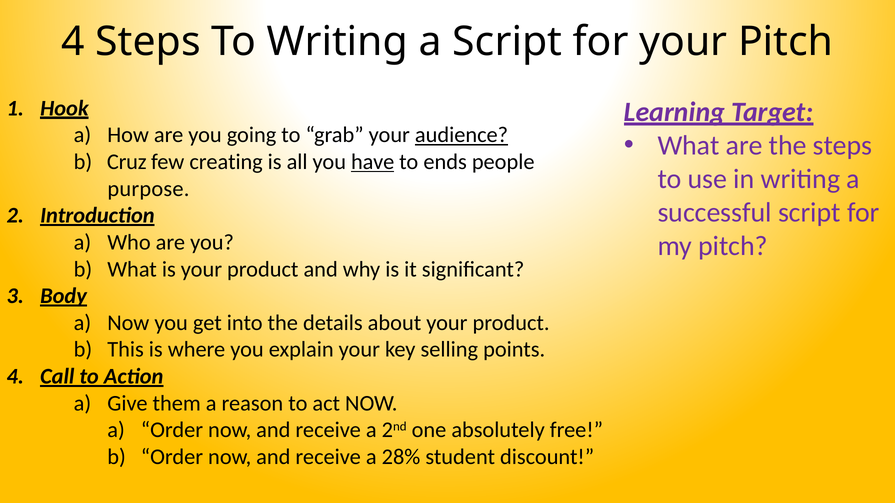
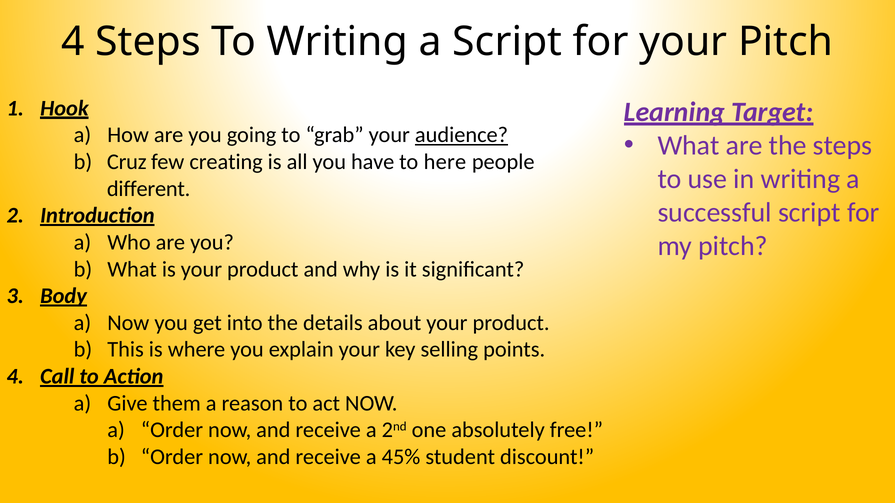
have underline: present -> none
ends: ends -> here
purpose: purpose -> different
28%: 28% -> 45%
